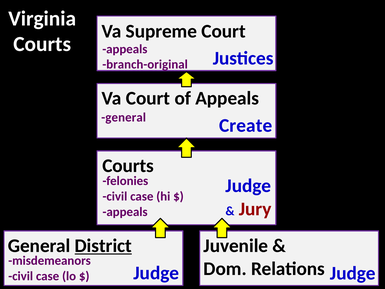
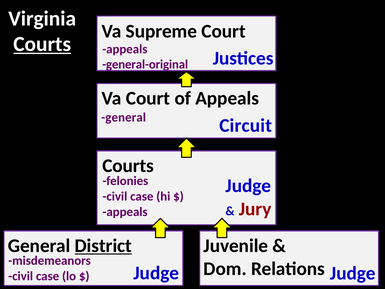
Courts at (42, 44) underline: none -> present
branch-original: branch-original -> general-original
Create: Create -> Circuit
